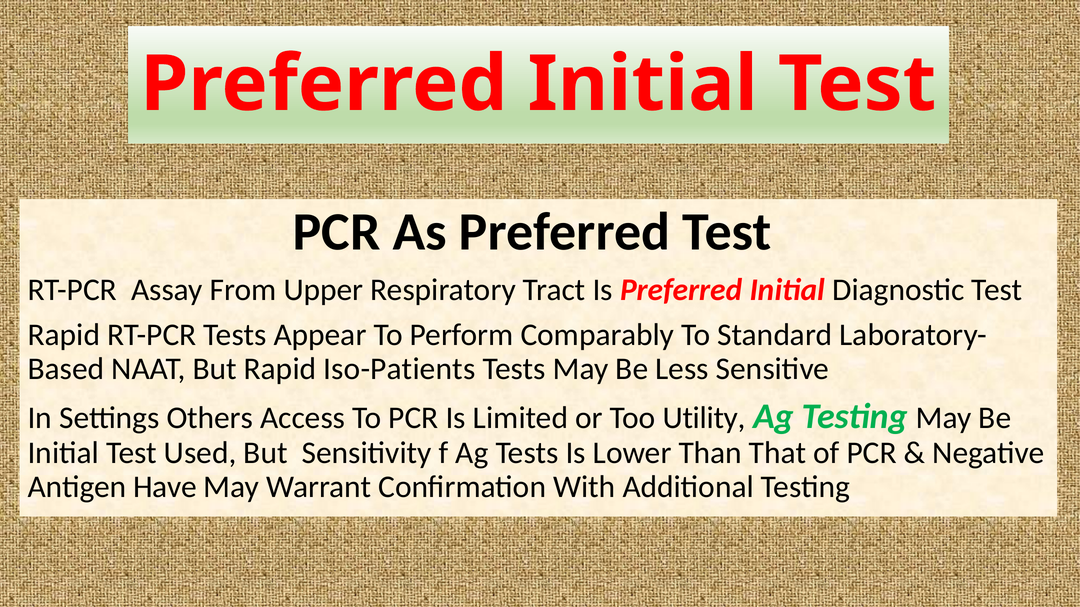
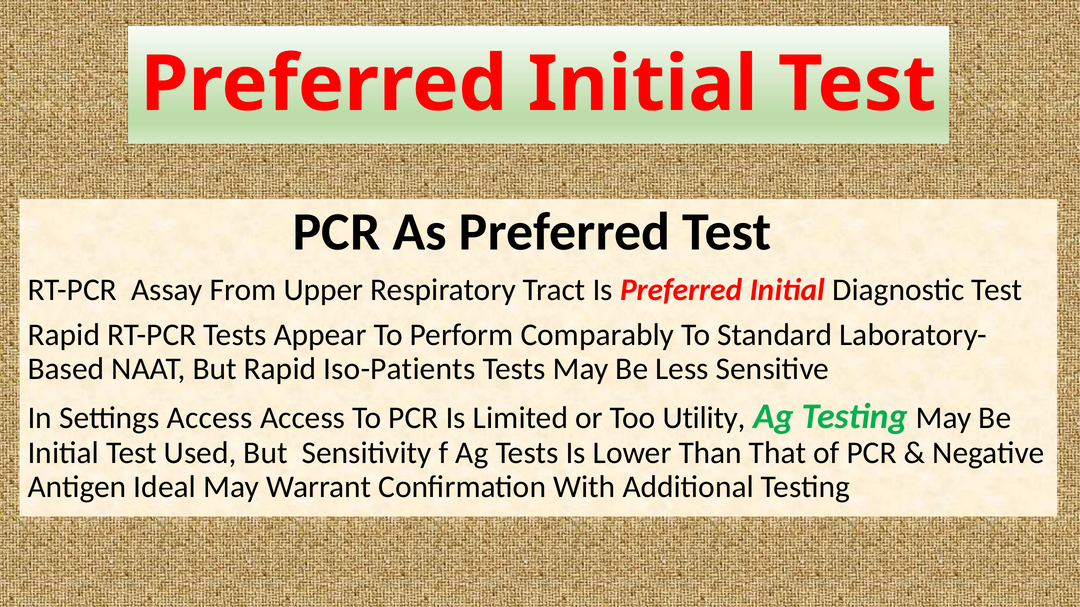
Settings Others: Others -> Access
Have: Have -> Ideal
